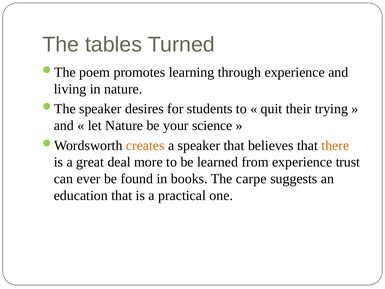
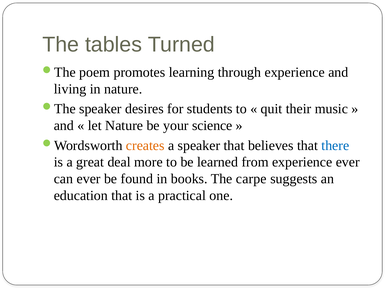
trying: trying -> music
there colour: orange -> blue
experience trust: trust -> ever
